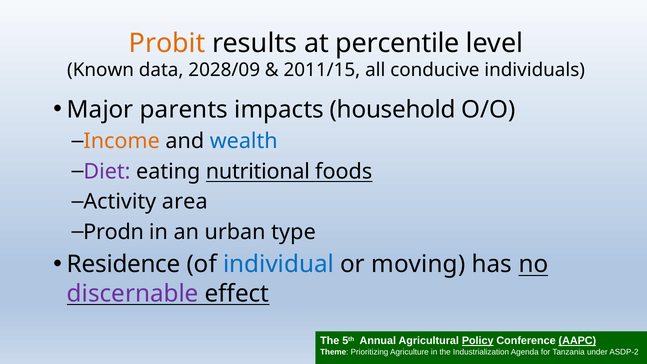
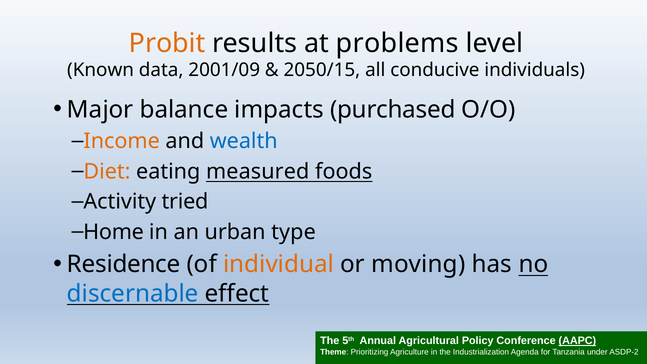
percentile: percentile -> problems
2028/09: 2028/09 -> 2001/09
2011/15: 2011/15 -> 2050/15
parents: parents -> balance
household: household -> purchased
Diet colour: purple -> orange
nutritional: nutritional -> measured
area: area -> tried
Prodn: Prodn -> Home
individual colour: blue -> orange
discernable colour: purple -> blue
Policy underline: present -> none
